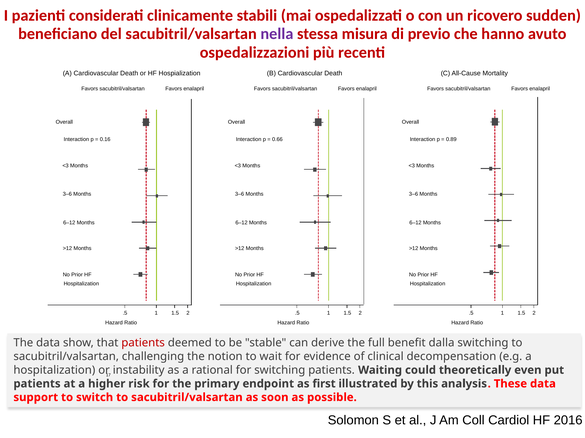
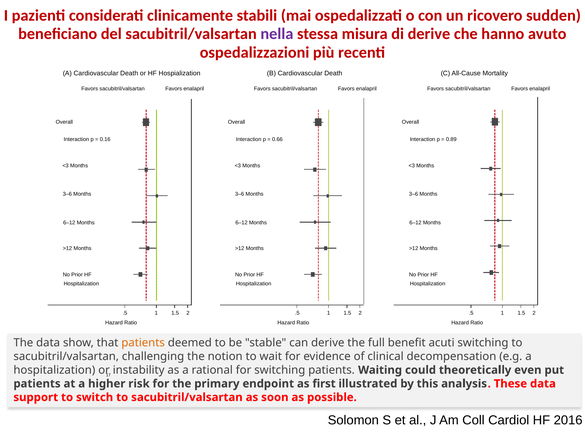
di previo: previo -> derive
patients at (143, 343) colour: red -> orange
dalla: dalla -> acuti
